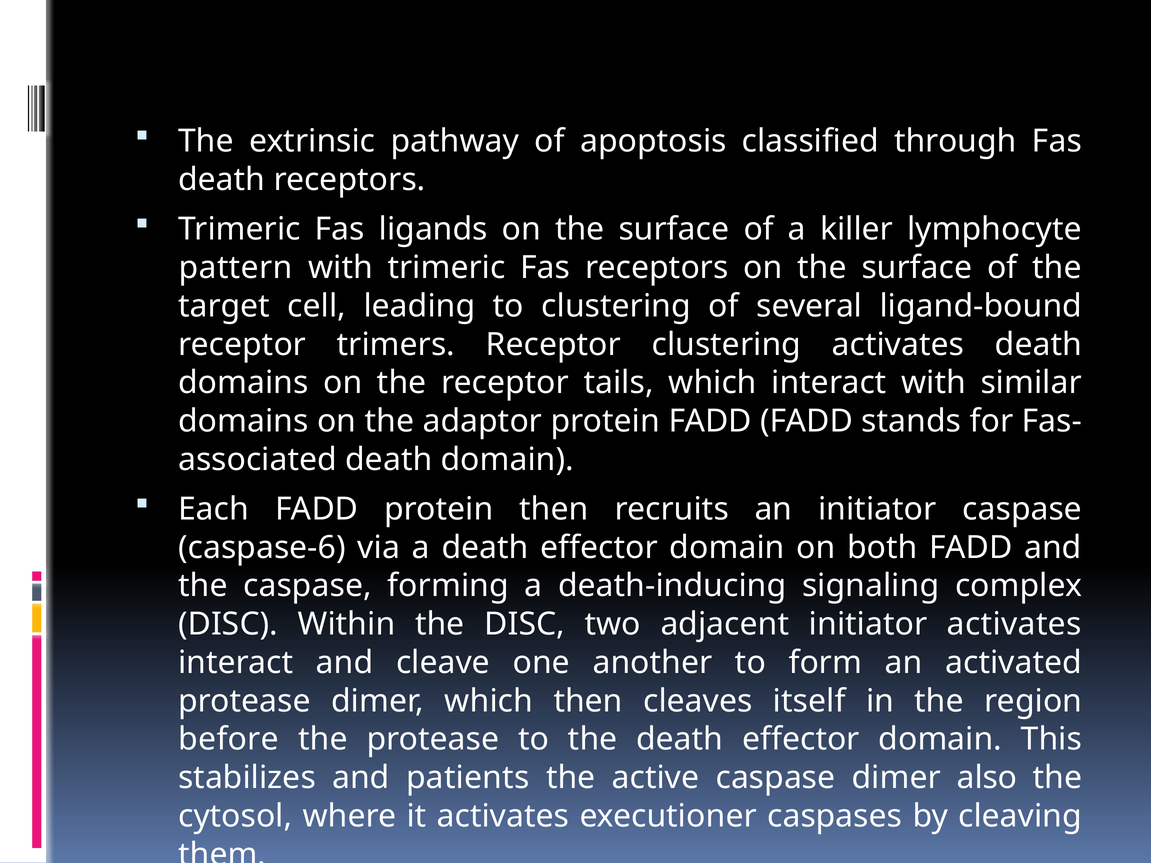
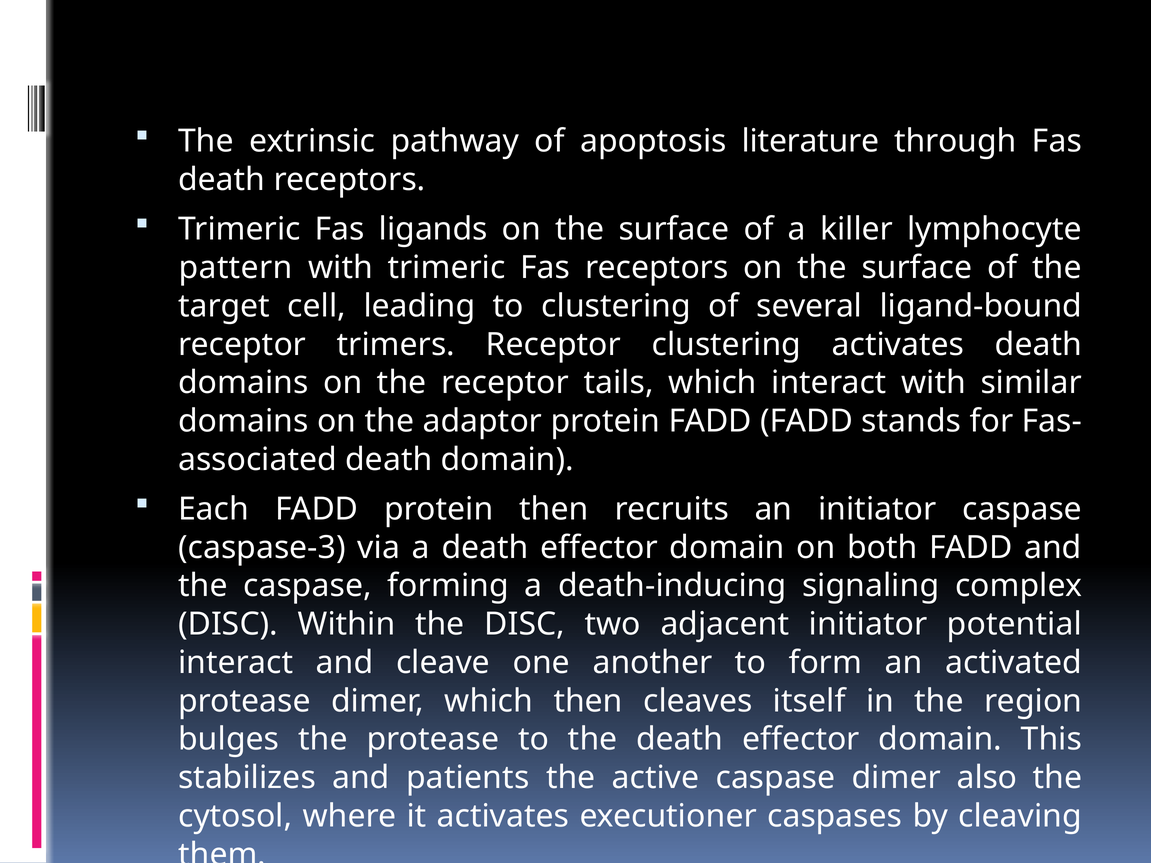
classified: classified -> literature
caspase-6: caspase-6 -> caspase-3
initiator activates: activates -> potential
before: before -> bulges
